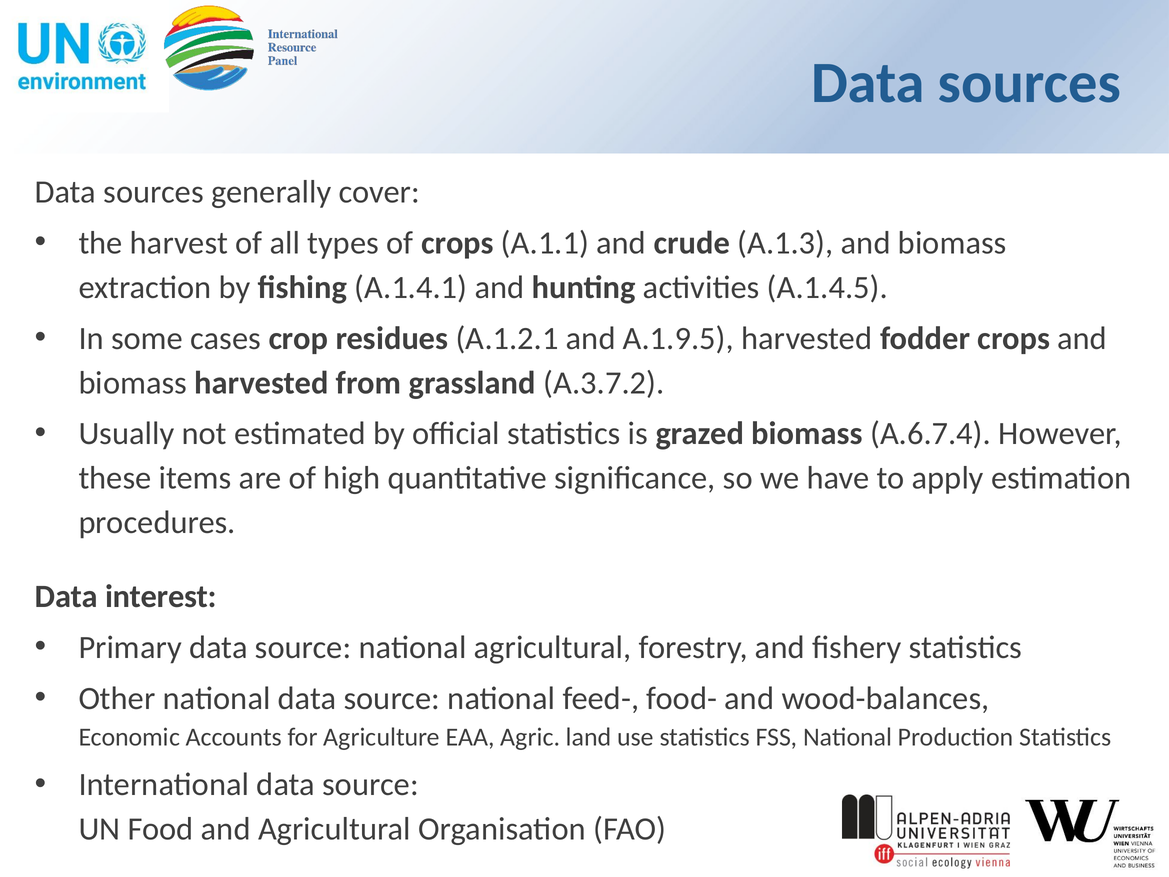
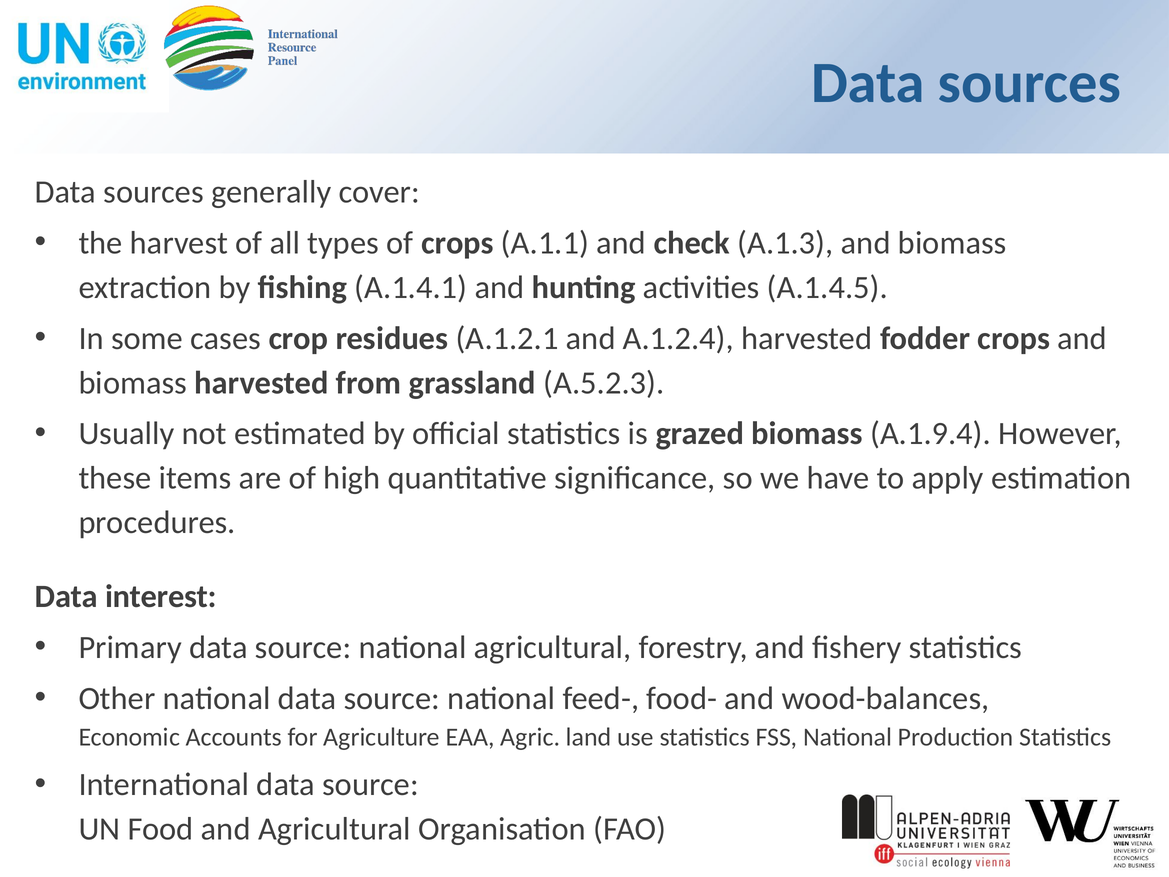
crude: crude -> check
A.1.9.5: A.1.9.5 -> A.1.2.4
A.3.7.2: A.3.7.2 -> A.5.2.3
A.6.7.4: A.6.7.4 -> A.1.9.4
